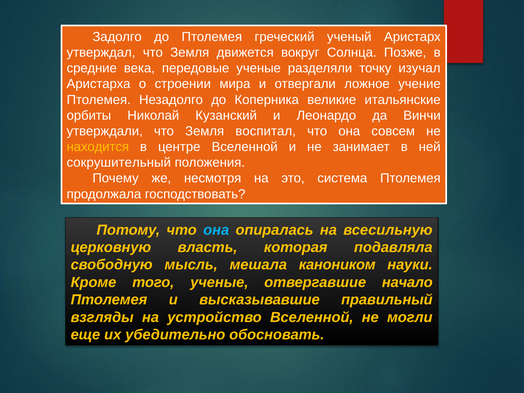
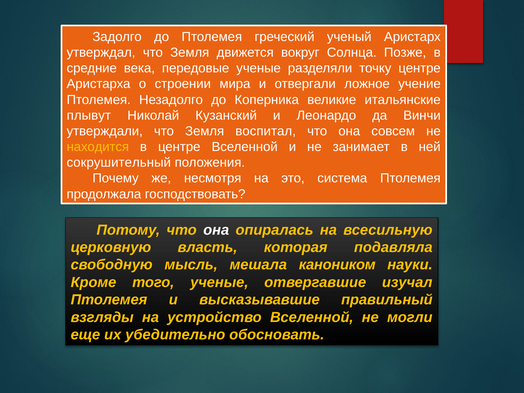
точку изучал: изучал -> центре
орбиты: орбиты -> плывут
она at (216, 230) colour: light blue -> white
начало: начало -> изучал
